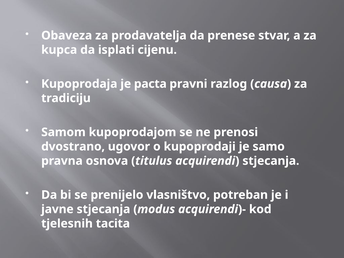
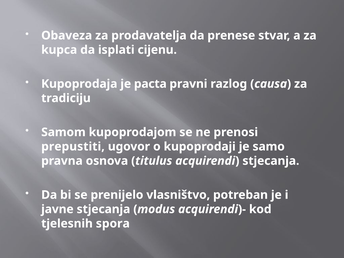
dvostrano: dvostrano -> prepustiti
tacita: tacita -> spora
